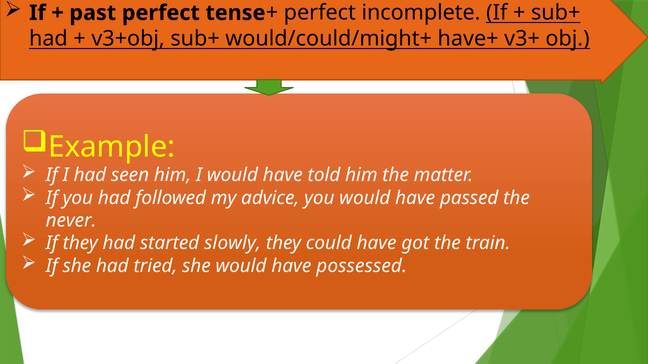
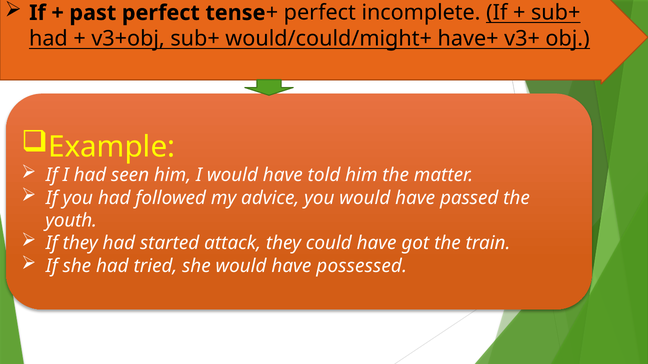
never: never -> youth
slowly: slowly -> attack
